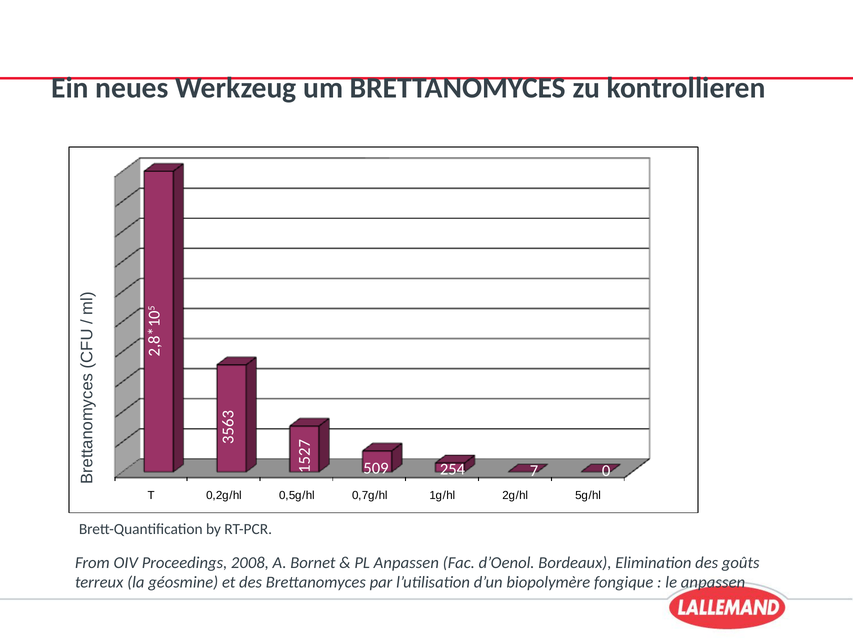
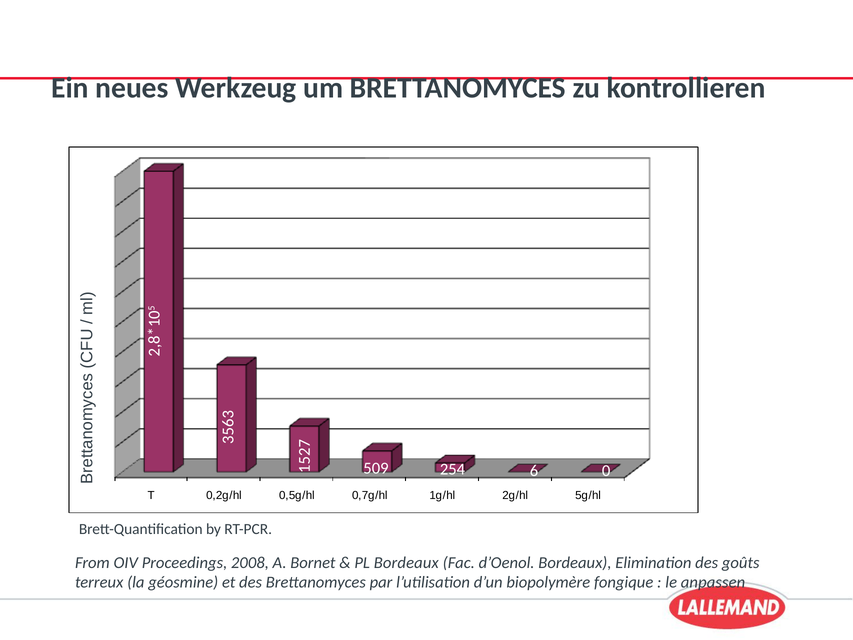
254 7: 7 -> 6
PL Anpassen: Anpassen -> Bordeaux
